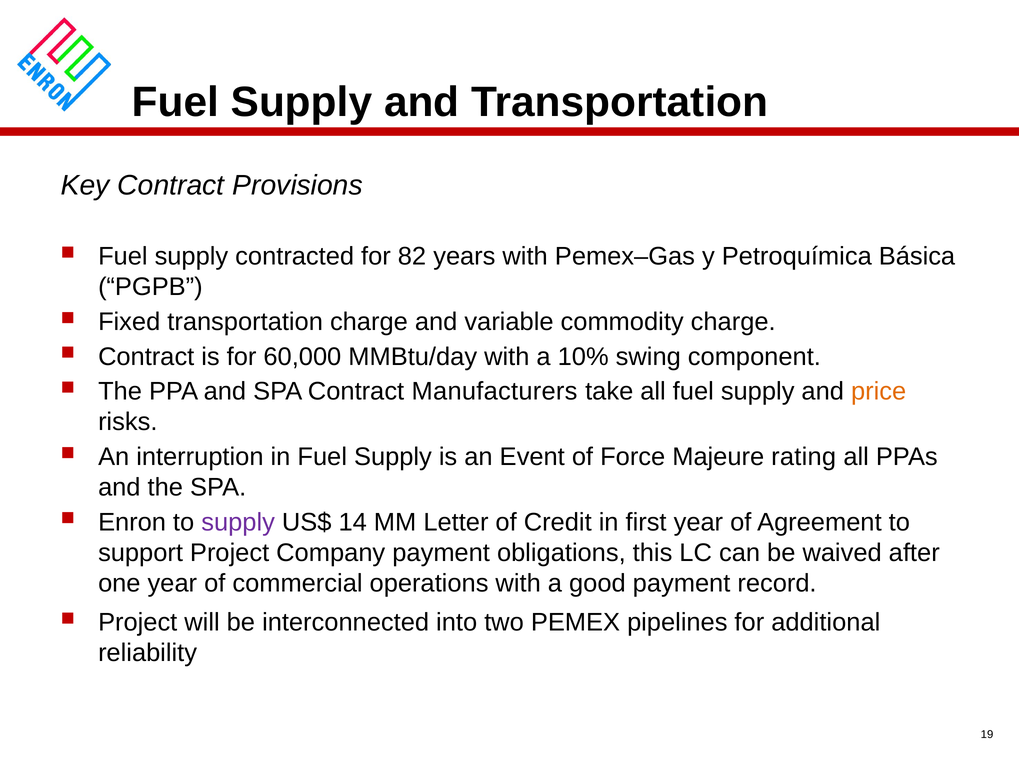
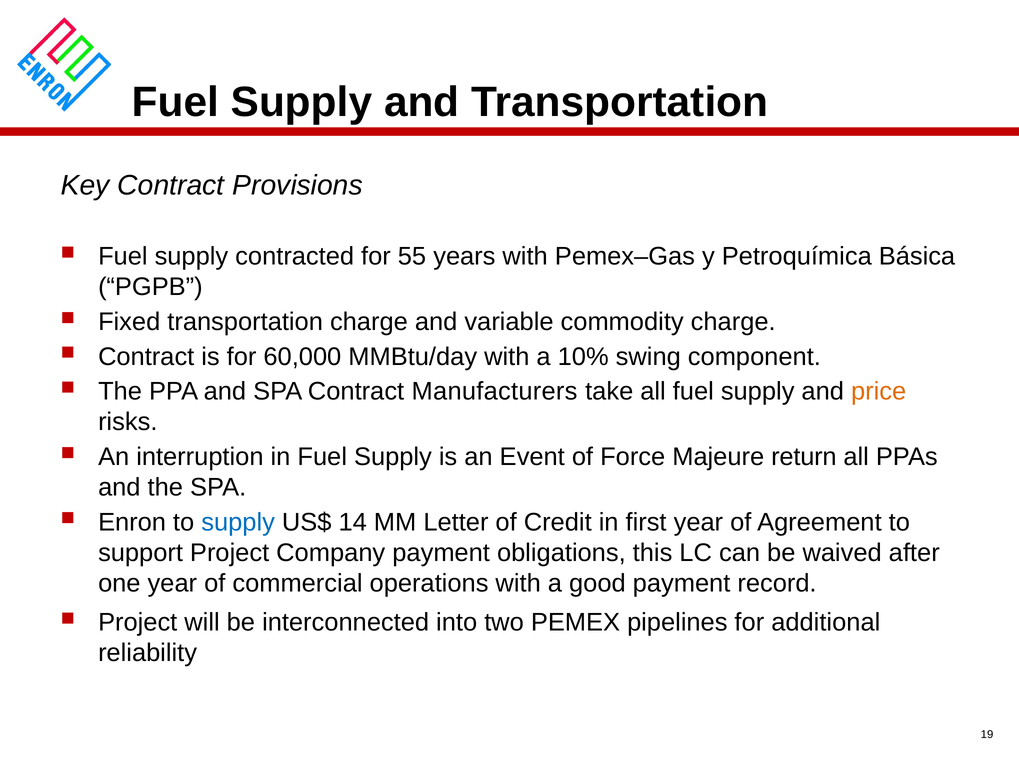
82: 82 -> 55
rating: rating -> return
supply at (238, 522) colour: purple -> blue
